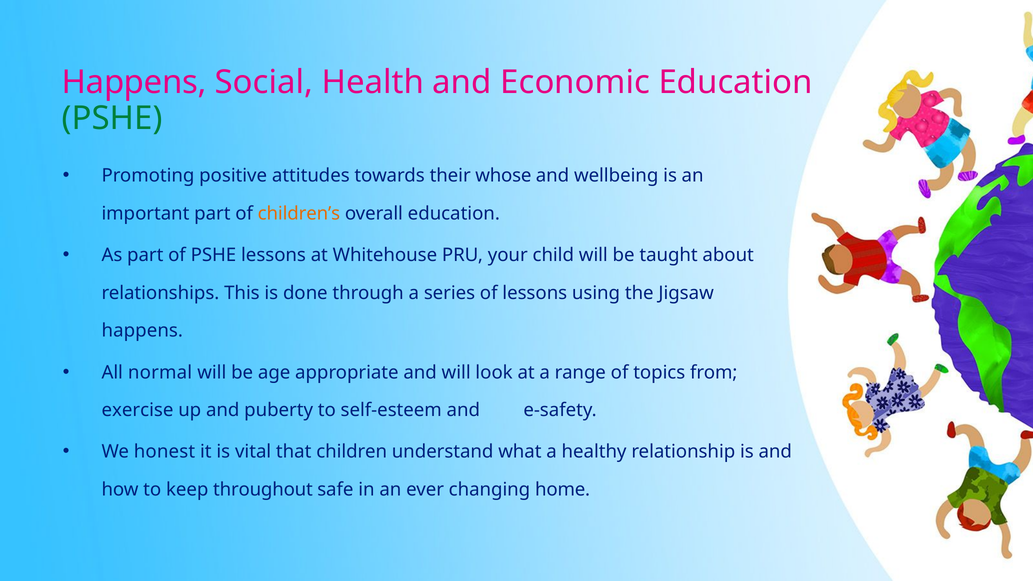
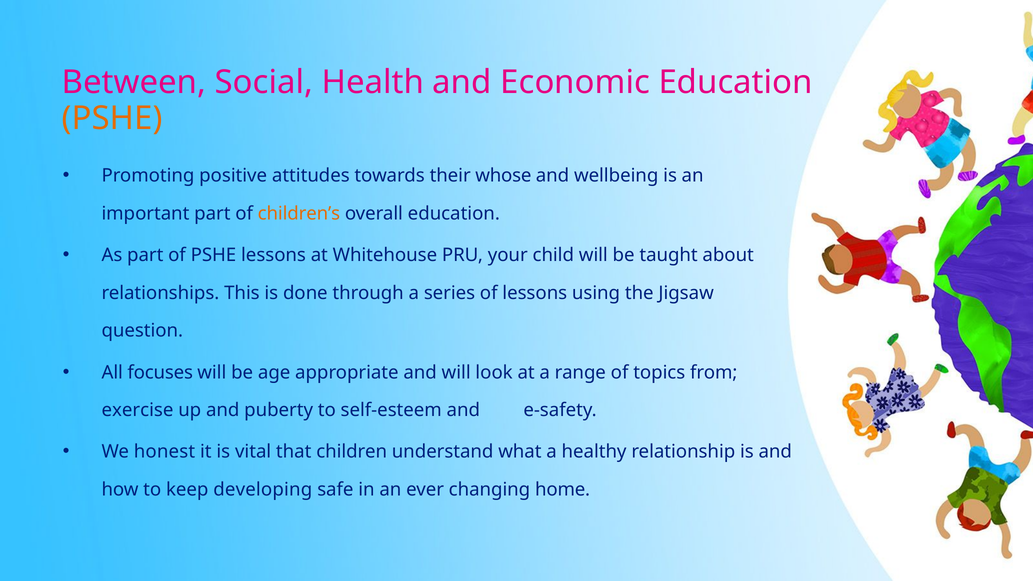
Happens at (134, 83): Happens -> Between
PSHE at (112, 118) colour: green -> orange
happens at (142, 331): happens -> question
normal: normal -> focuses
throughout: throughout -> developing
